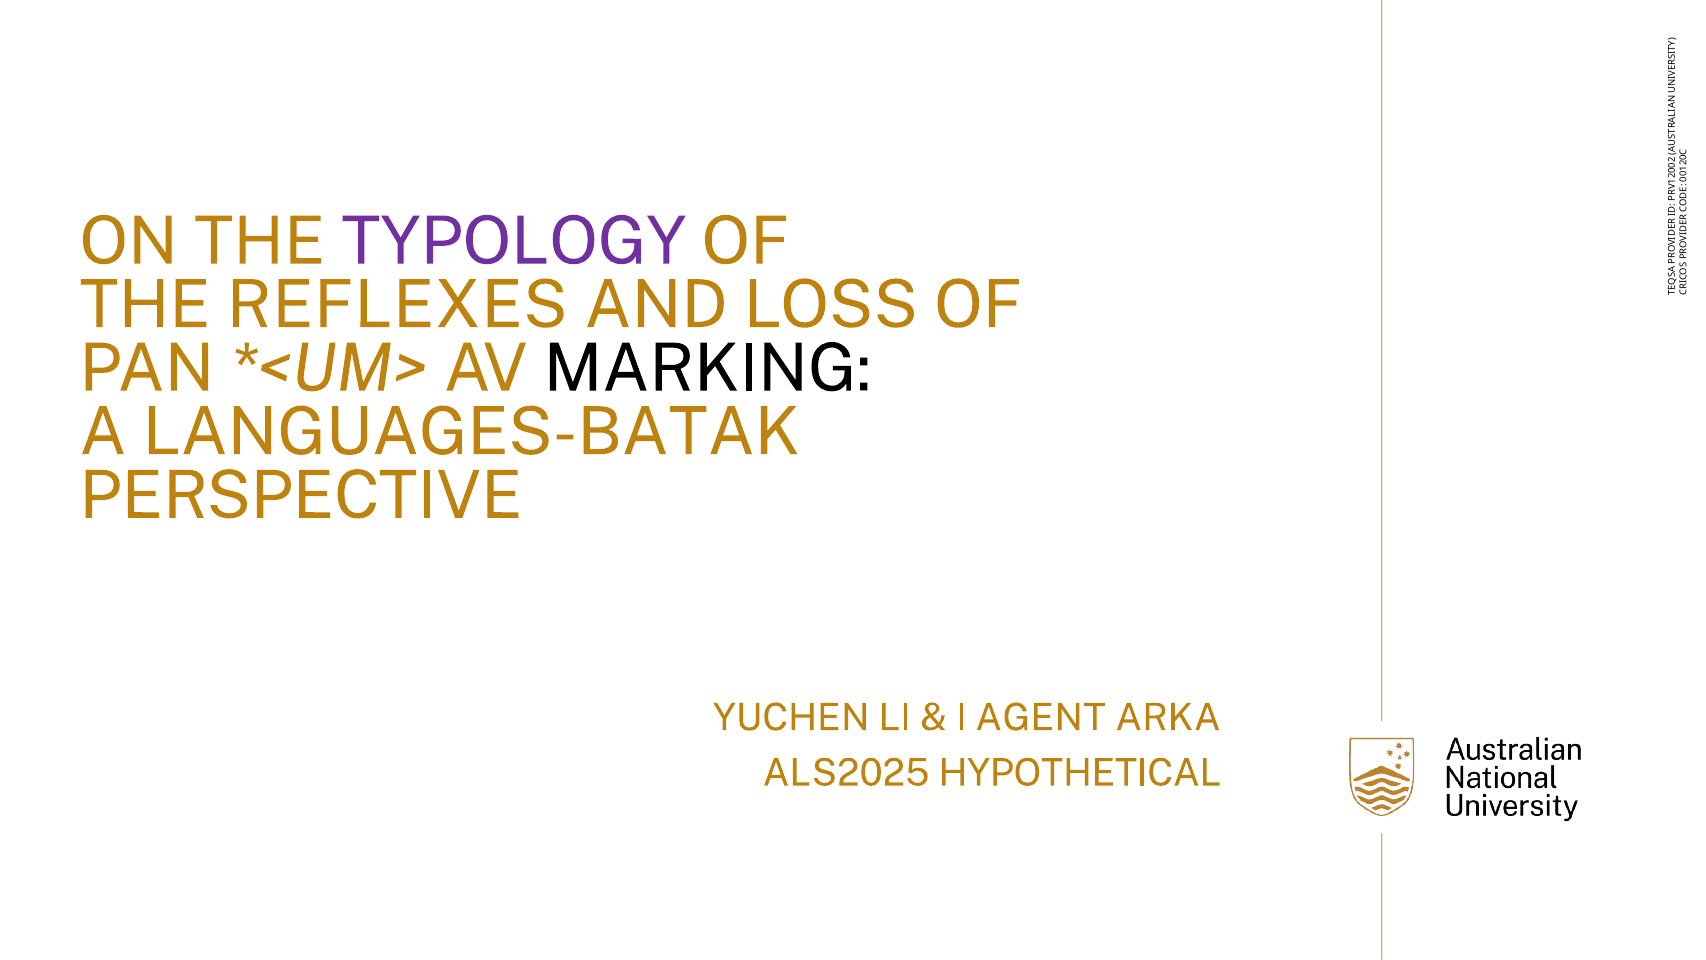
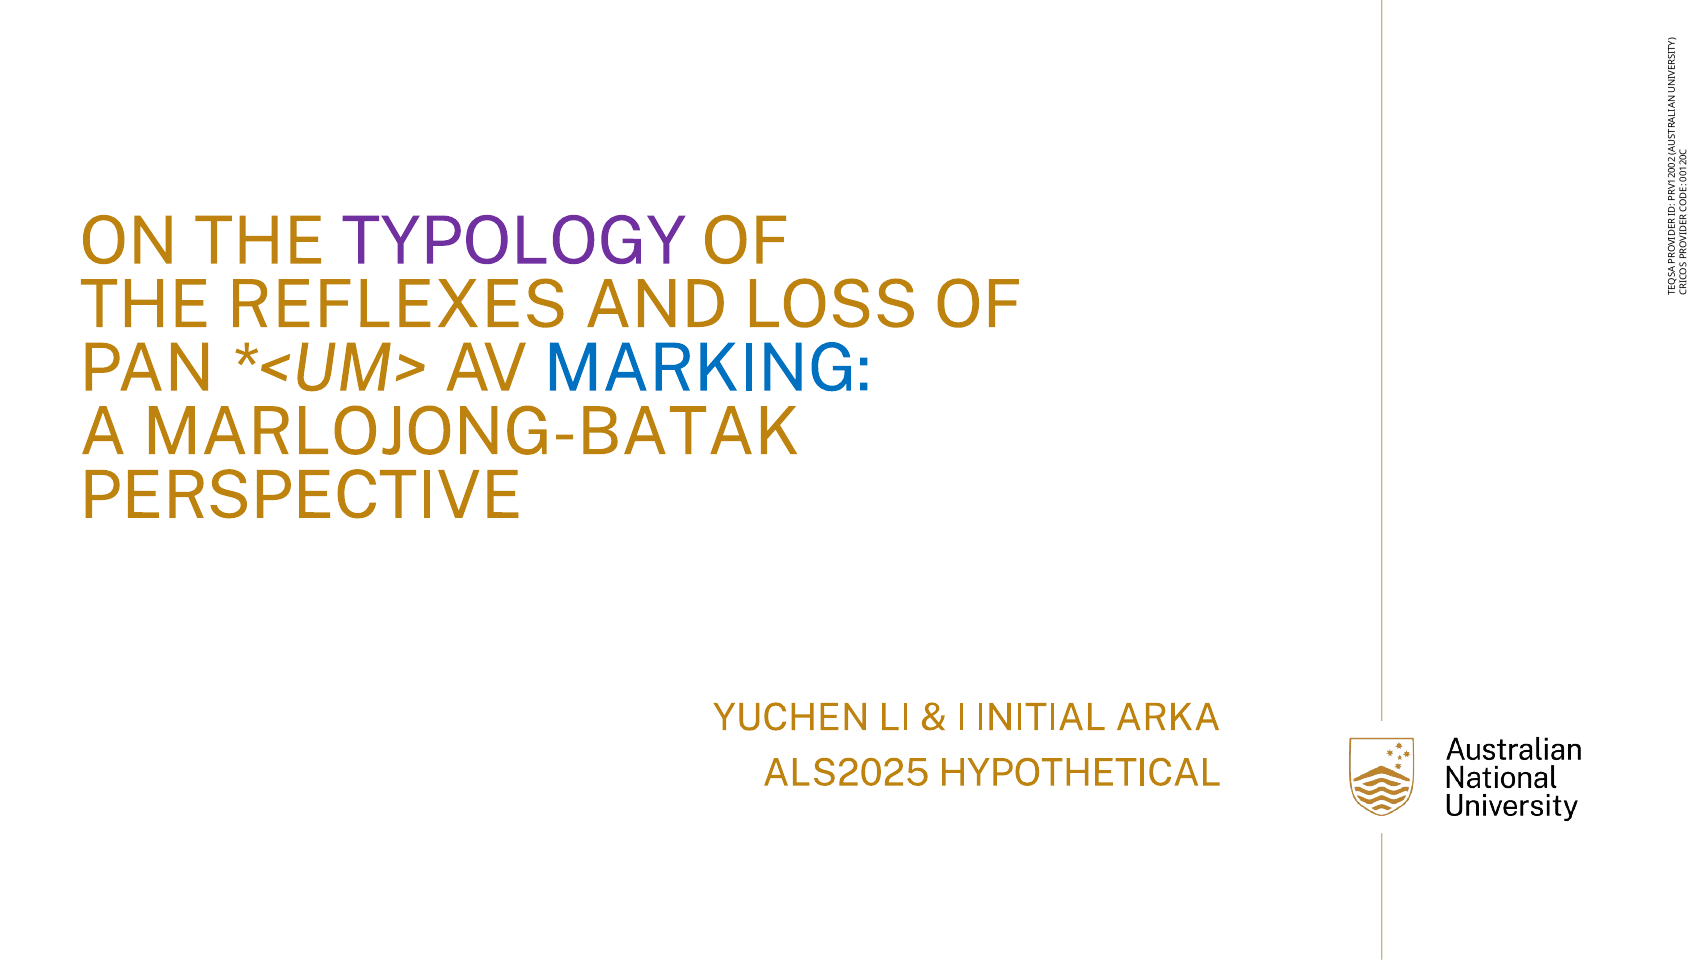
MARKING colour: black -> blue
LANGUAGES-BATAK: LANGUAGES-BATAK -> MARLOJONG-BATAK
AGENT: AGENT -> INITIAL
